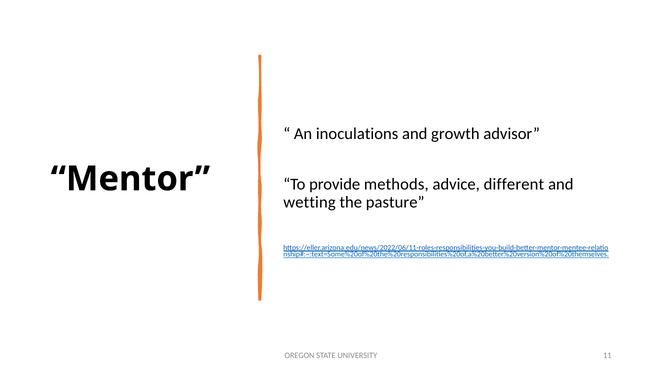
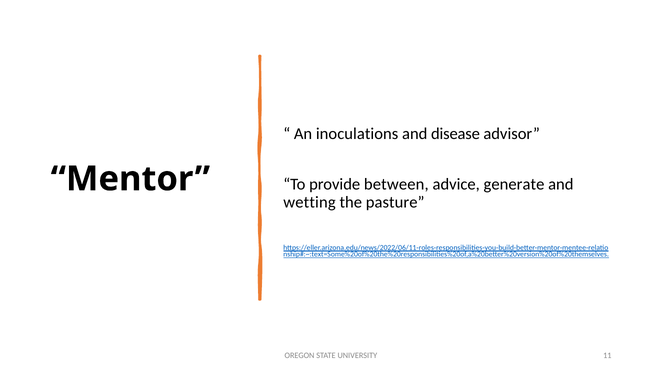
growth: growth -> disease
methods: methods -> between
different: different -> generate
